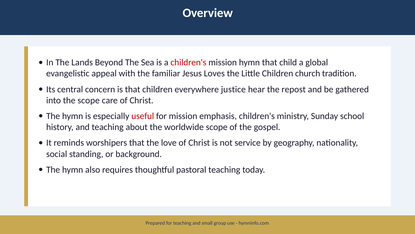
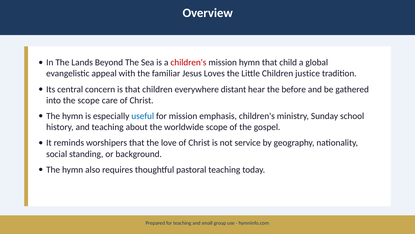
church: church -> justice
justice: justice -> distant
repost: repost -> before
useful colour: red -> blue
